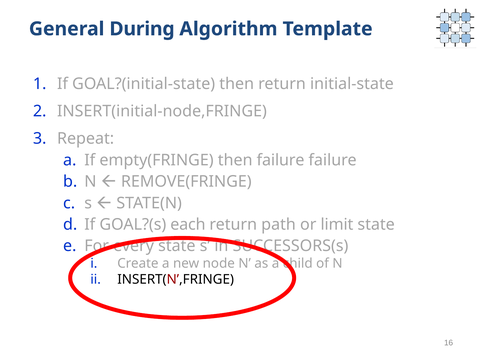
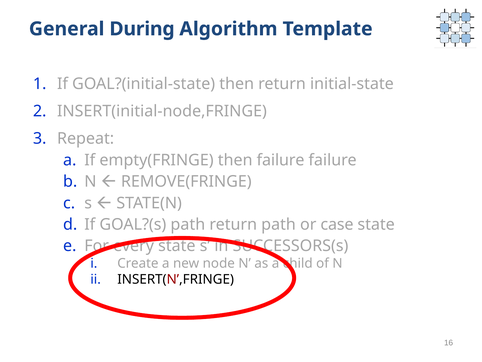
GOAL?(s each: each -> path
limit: limit -> case
